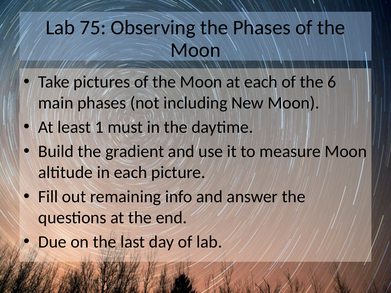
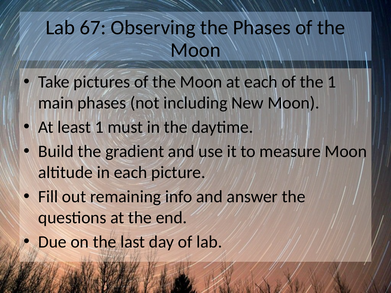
75: 75 -> 67
the 6: 6 -> 1
